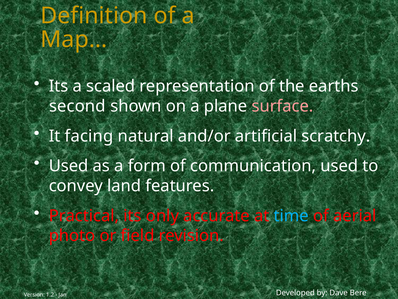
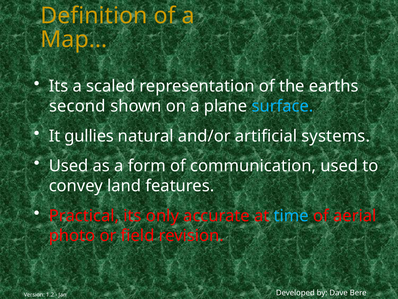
surface colour: pink -> light blue
facing: facing -> gullies
scratchy: scratchy -> systems
